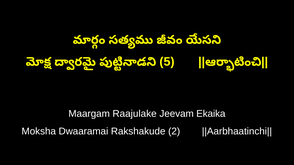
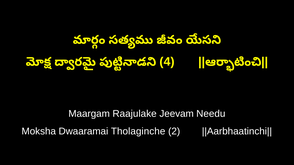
5: 5 -> 4
Ekaika: Ekaika -> Needu
Rakshakude: Rakshakude -> Tholaginche
